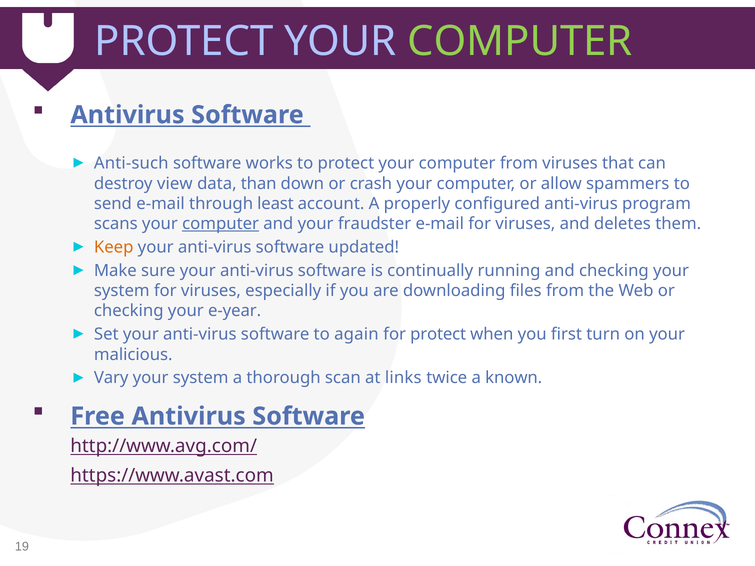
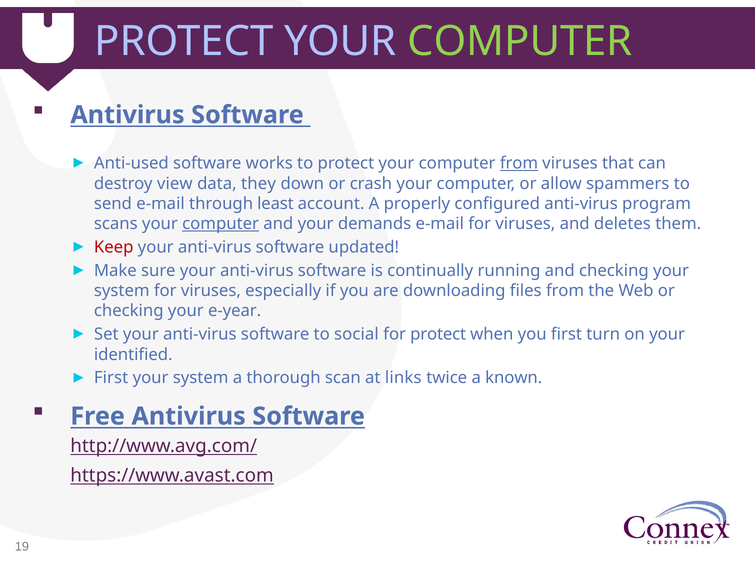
Anti-such: Anti-such -> Anti-used
from at (519, 163) underline: none -> present
than: than -> they
fraudster: fraudster -> demands
Keep colour: orange -> red
again: again -> social
malicious: malicious -> identified
Vary at (111, 378): Vary -> First
